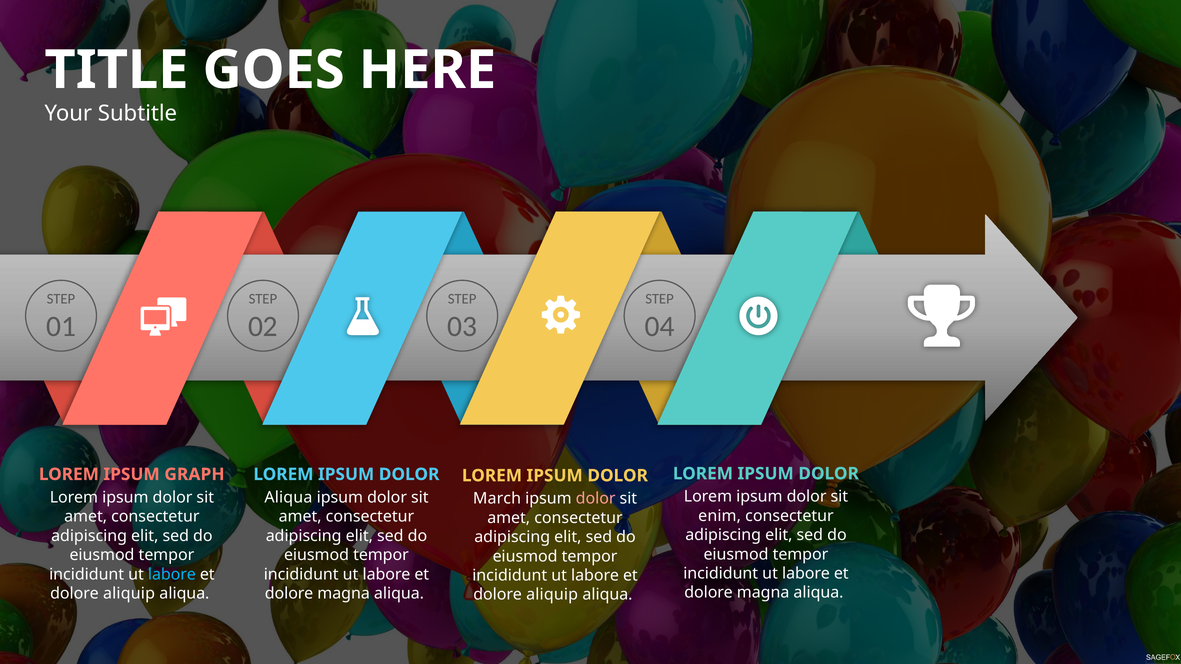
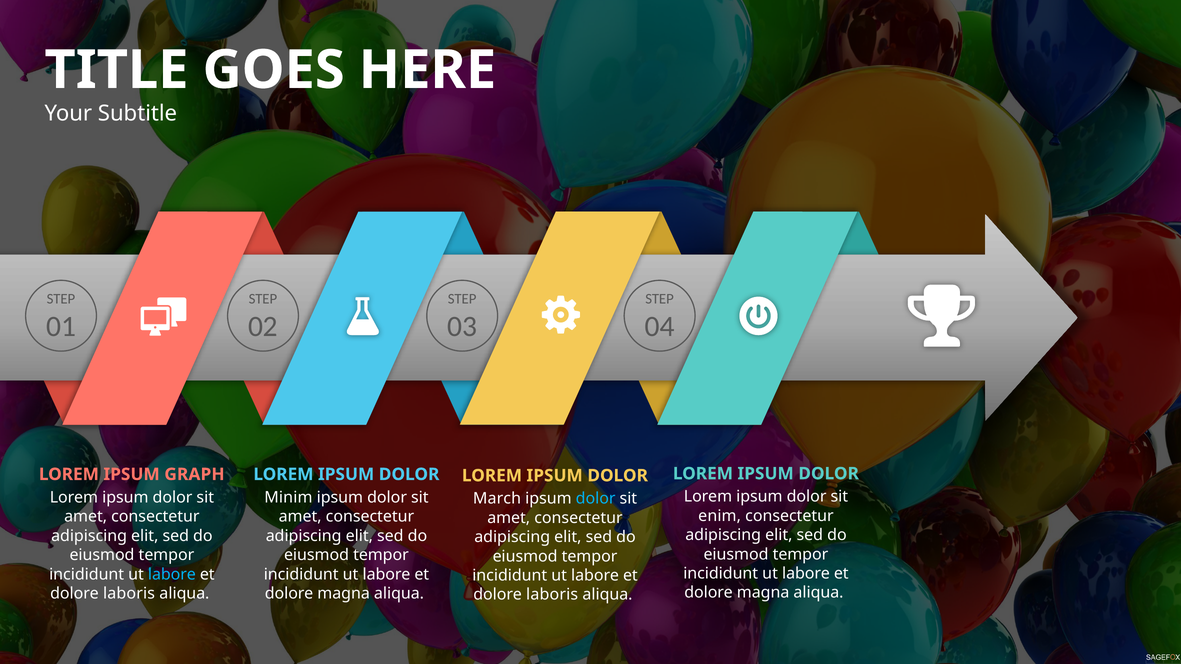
Aliqua at (288, 498): Aliqua -> Minim
dolor at (596, 499) colour: pink -> light blue
aliquip at (129, 594): aliquip -> laboris
aliquip at (552, 595): aliquip -> laboris
